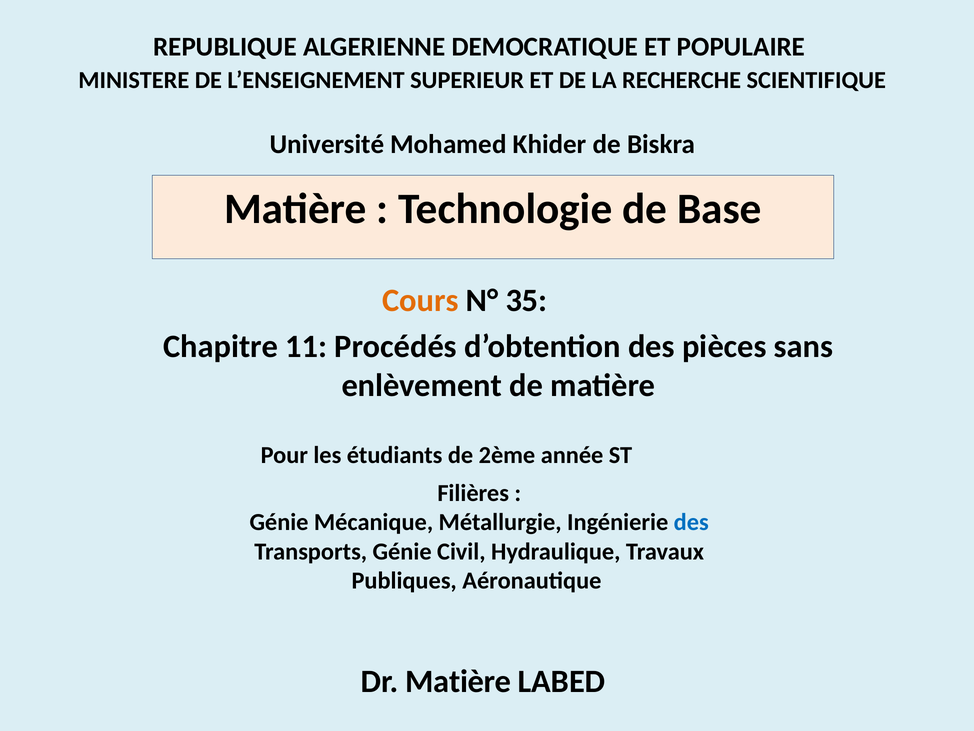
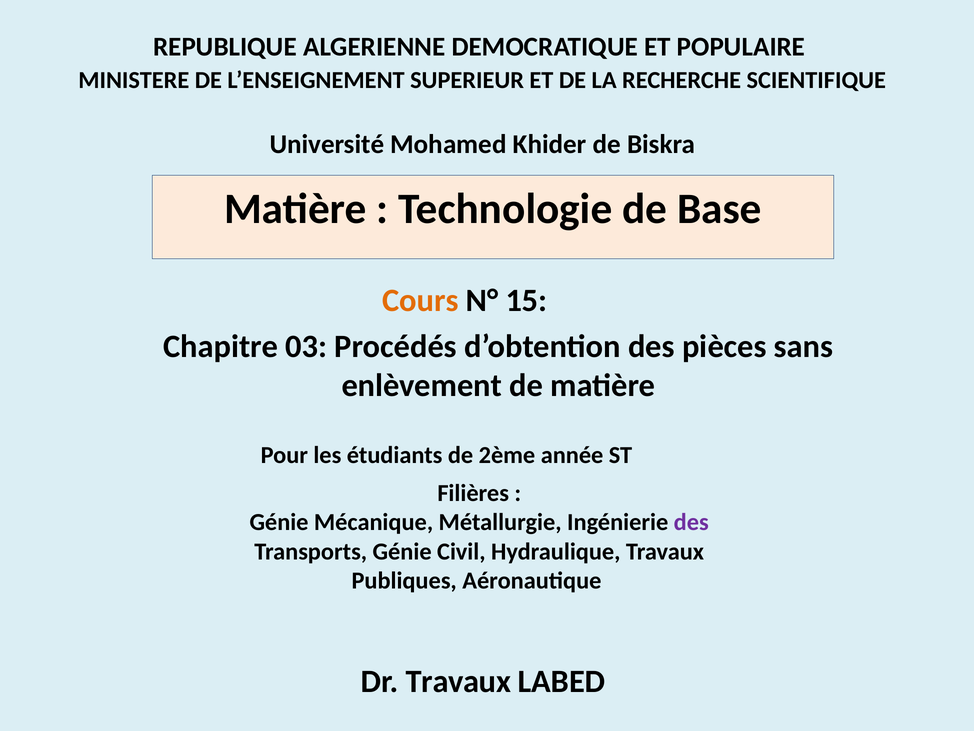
35: 35 -> 15
11: 11 -> 03
des at (691, 522) colour: blue -> purple
Dr Matière: Matière -> Travaux
